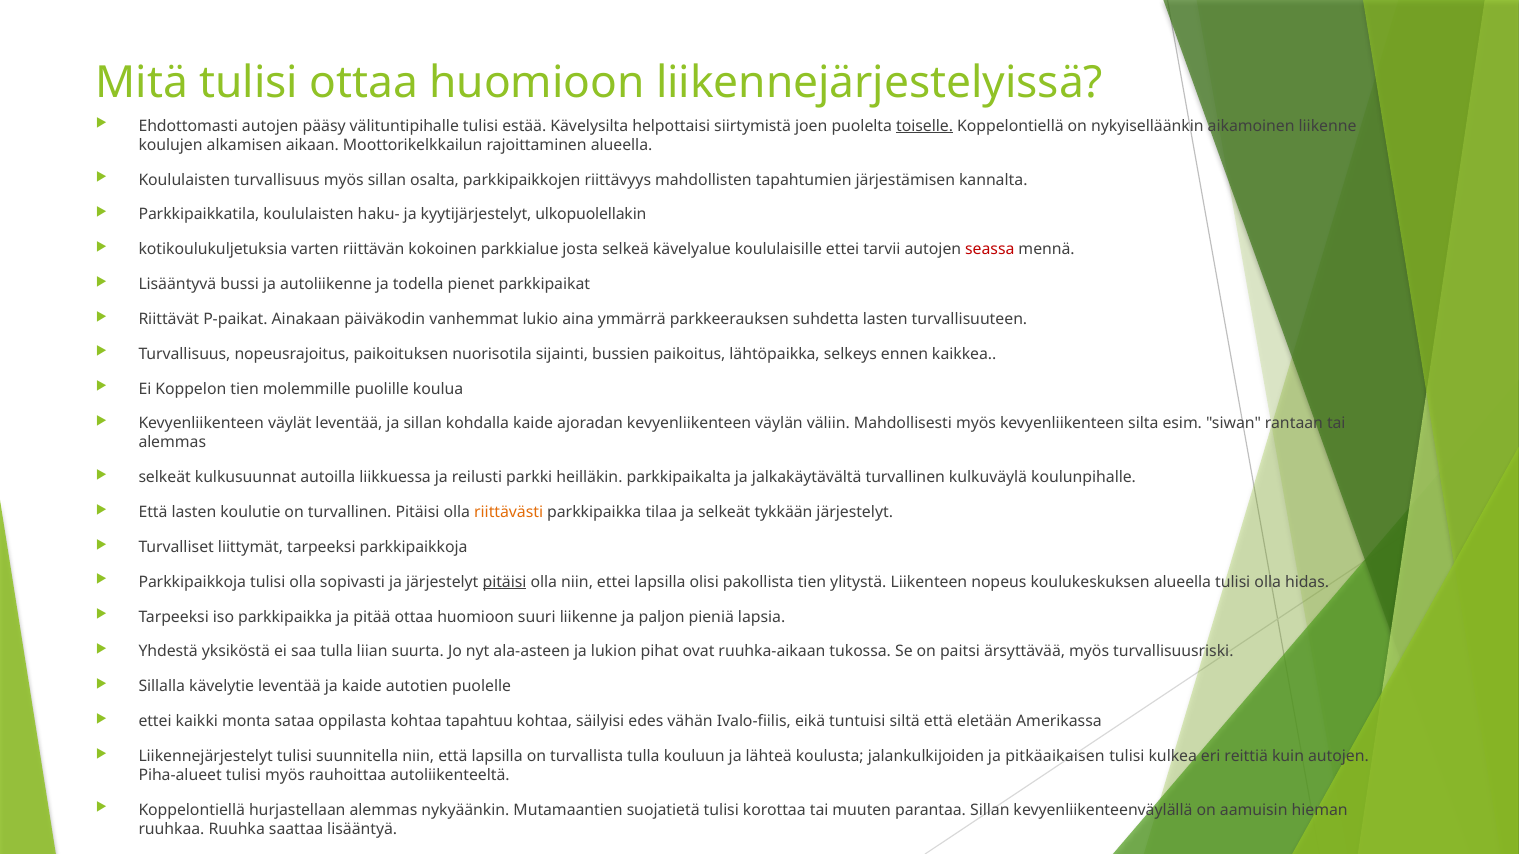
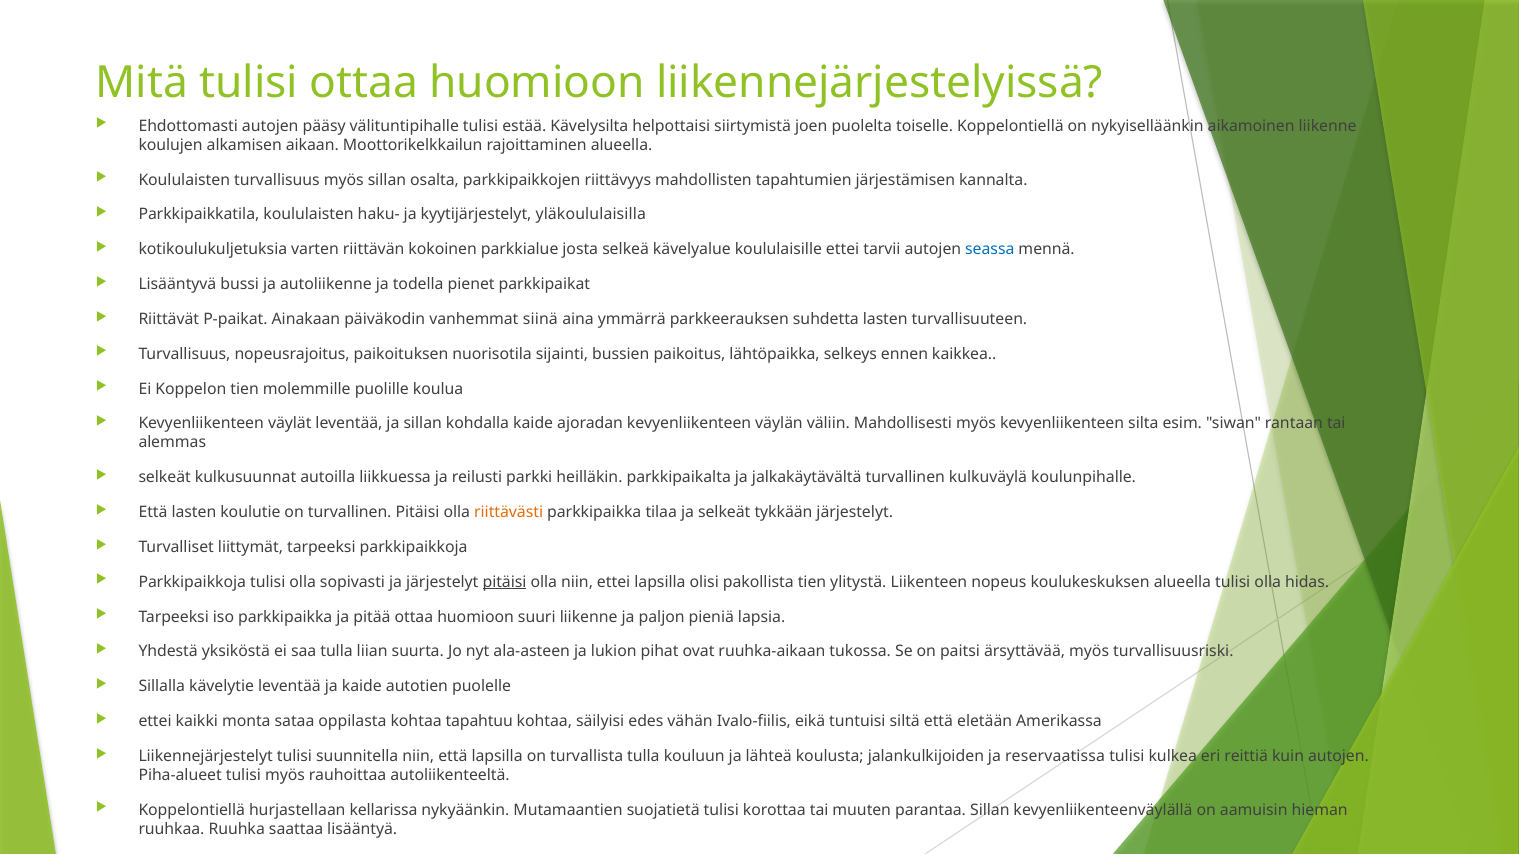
toiselle underline: present -> none
ulkopuolellakin: ulkopuolellakin -> yläkoululaisilla
seassa colour: red -> blue
lukio: lukio -> siinä
pitkäaikaisen: pitkäaikaisen -> reservaatissa
hurjastellaan alemmas: alemmas -> kellarissa
